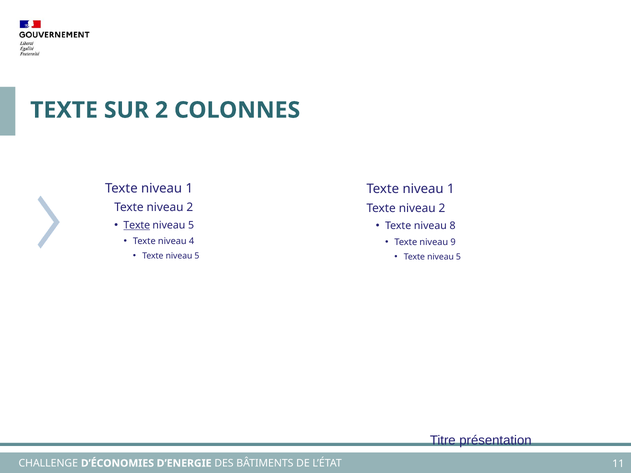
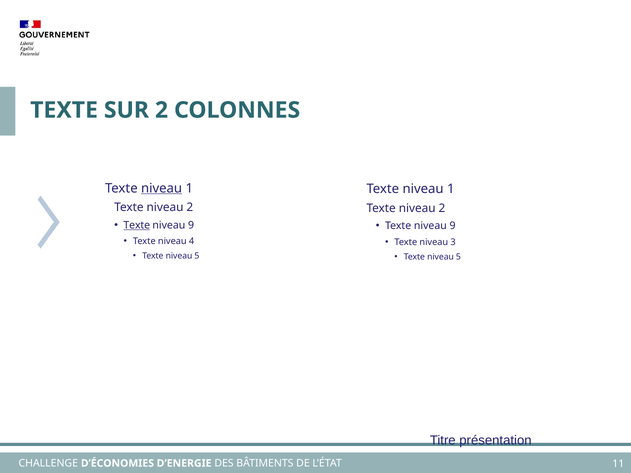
niveau at (162, 188) underline: none -> present
5 at (191, 225): 5 -> 9
8 at (453, 226): 8 -> 9
9: 9 -> 3
